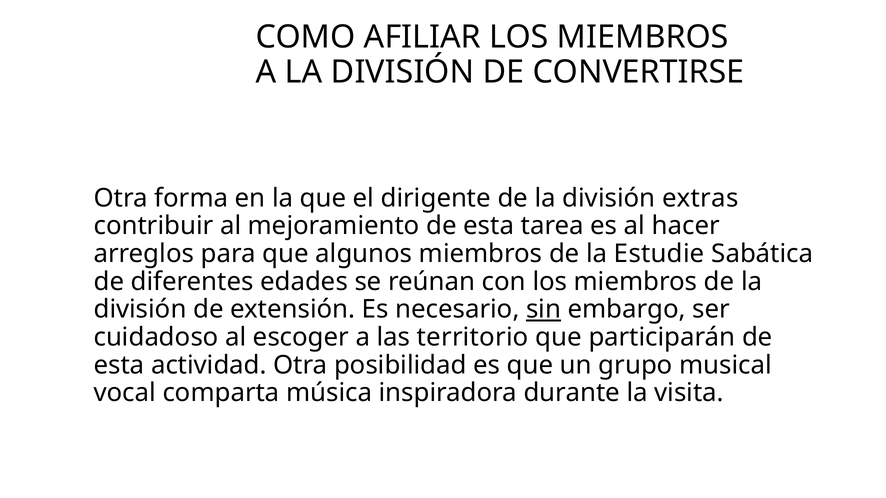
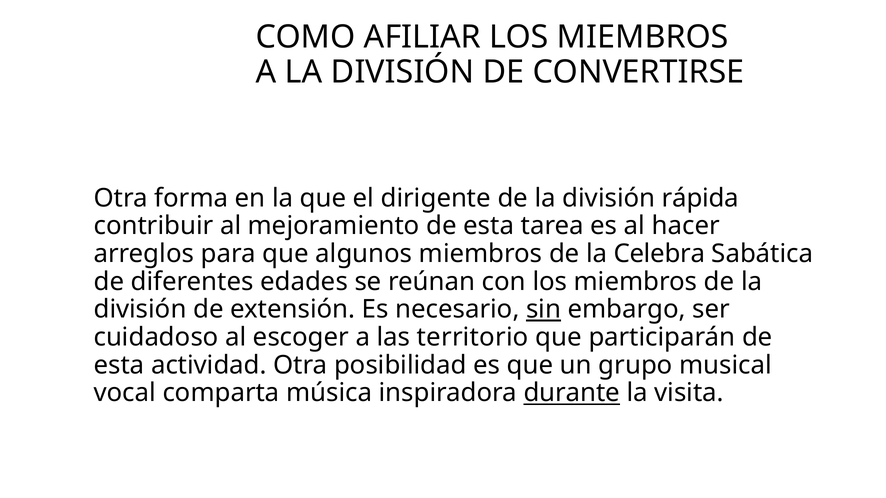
extras: extras -> rápida
Estudie: Estudie -> Celebra
durante underline: none -> present
